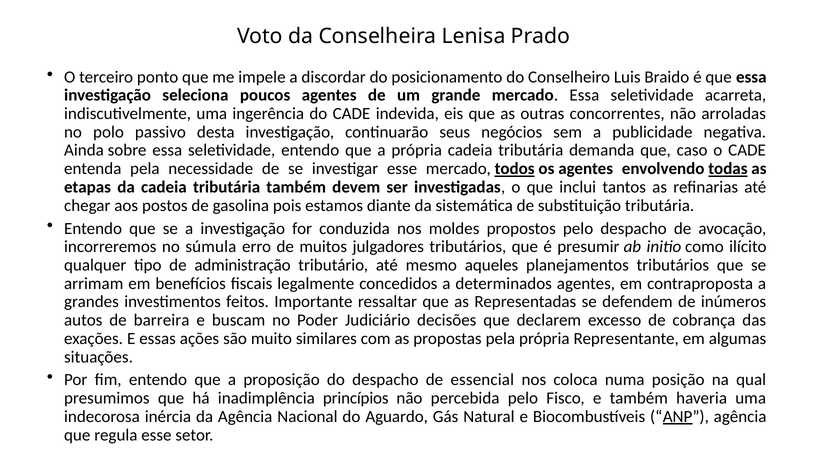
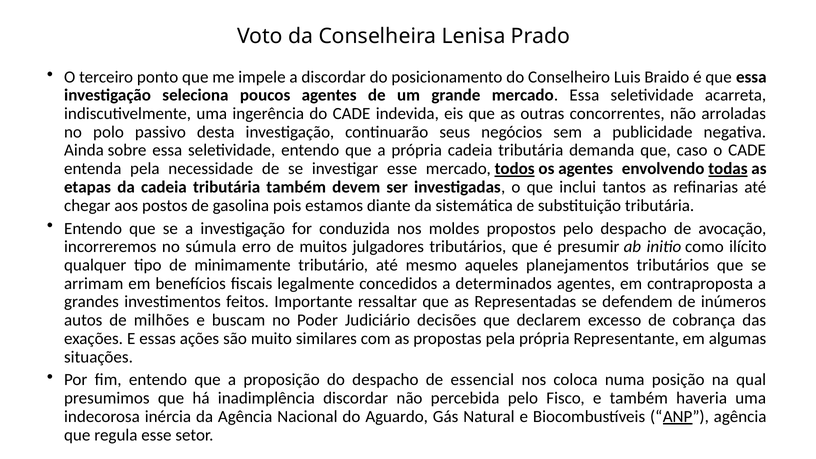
administração: administração -> minimamente
barreira: barreira -> milhões
inadimplência princípios: princípios -> discordar
